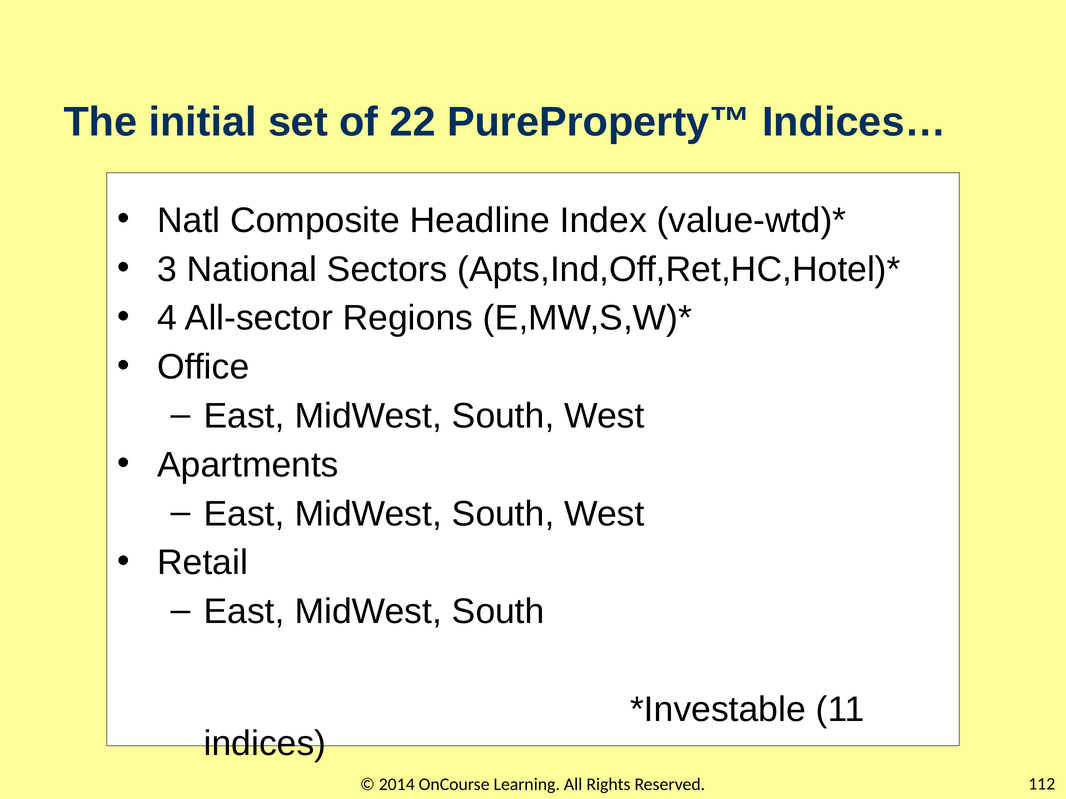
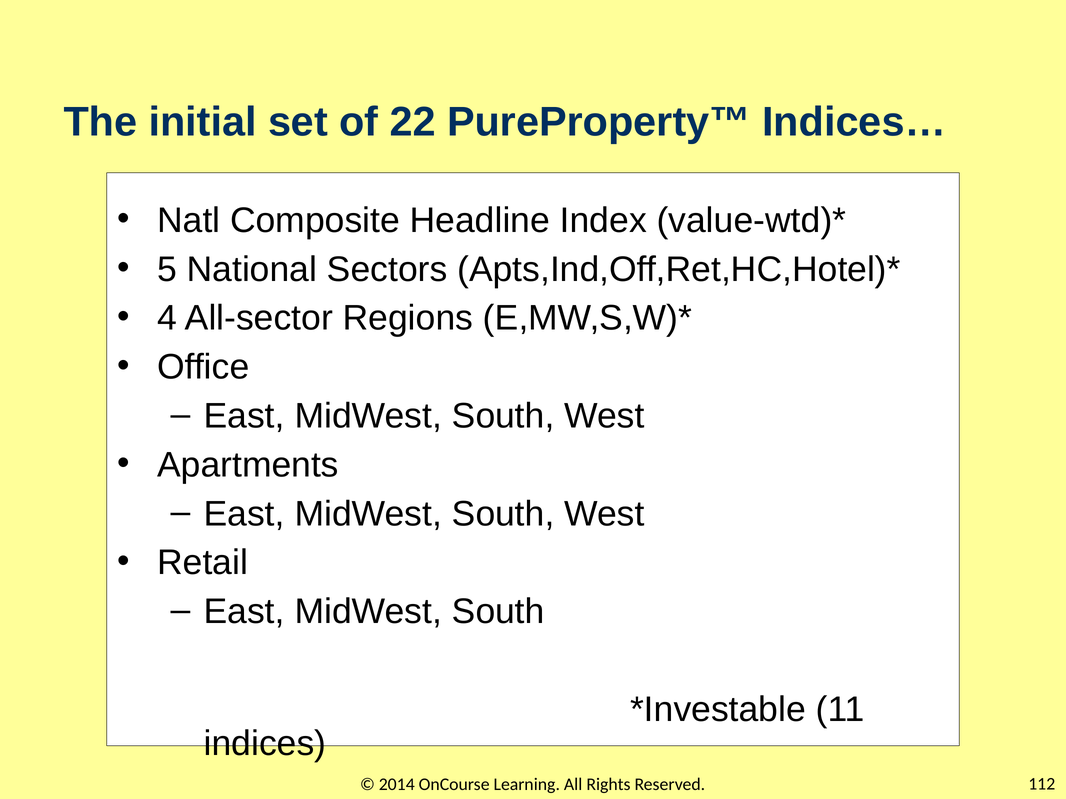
3: 3 -> 5
